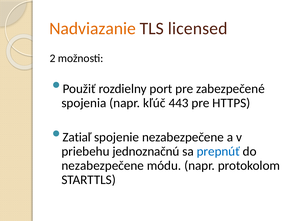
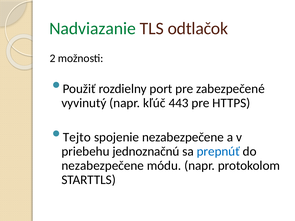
Nadviazanie colour: orange -> green
licensed: licensed -> odtlačok
spojenia: spojenia -> vyvinutý
Zatiaľ: Zatiaľ -> Tejto
